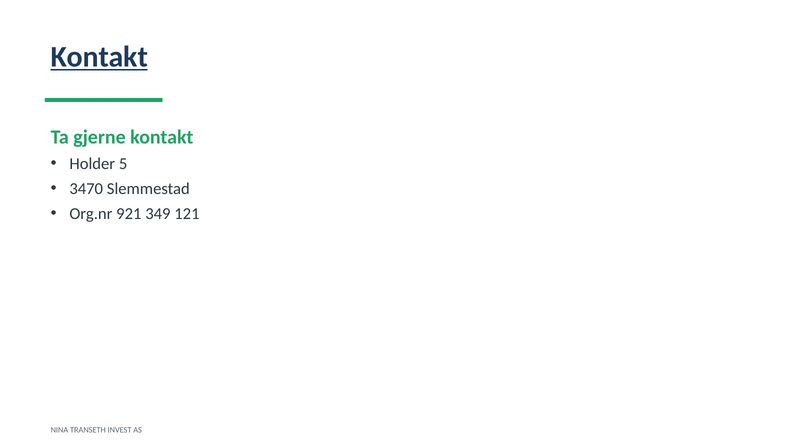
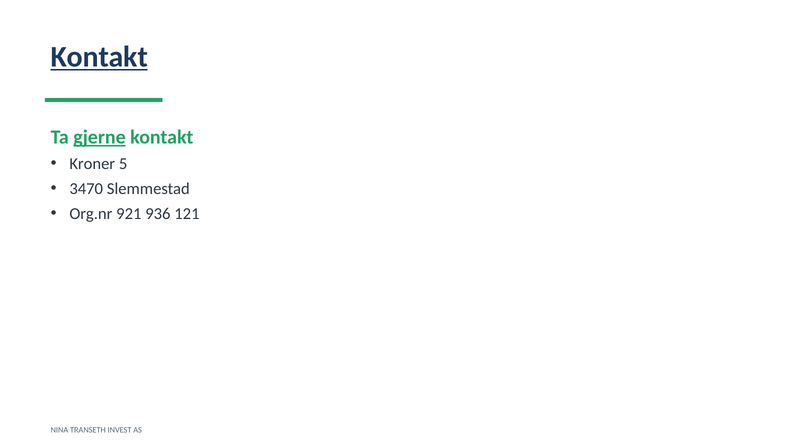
gjerne underline: none -> present
Holder: Holder -> Kroner
349: 349 -> 936
